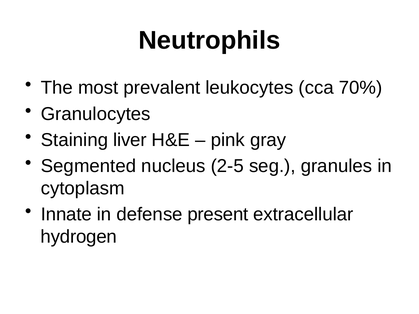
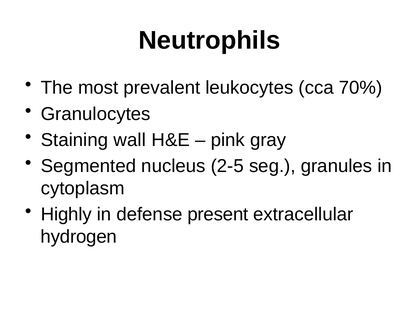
liver: liver -> wall
Innate: Innate -> Highly
